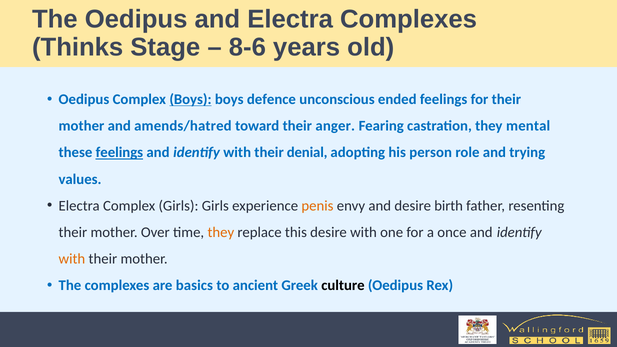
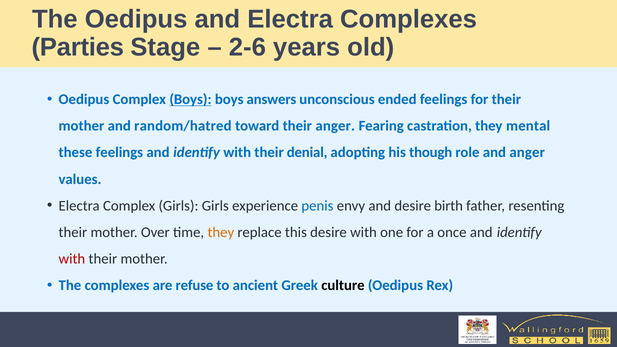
Thinks: Thinks -> Parties
8-6: 8-6 -> 2-6
defence: defence -> answers
amends/hatred: amends/hatred -> random/hatred
feelings at (119, 153) underline: present -> none
person: person -> though
and trying: trying -> anger
penis colour: orange -> blue
with at (72, 259) colour: orange -> red
basics: basics -> refuse
